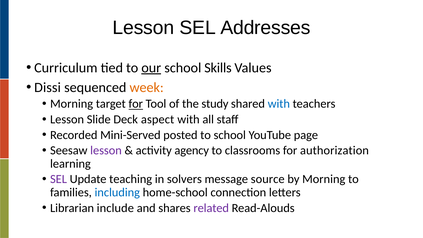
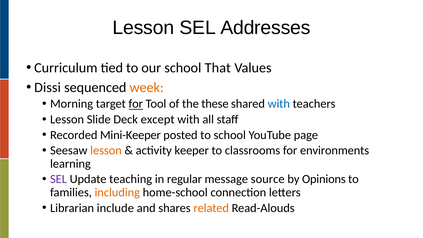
our underline: present -> none
Skills: Skills -> That
study: study -> these
aspect: aspect -> except
Mini-Served: Mini-Served -> Mini-Keeper
lesson at (106, 150) colour: purple -> orange
agency: agency -> keeper
authorization: authorization -> environments
solvers: solvers -> regular
by Morning: Morning -> Opinions
including colour: blue -> orange
related colour: purple -> orange
